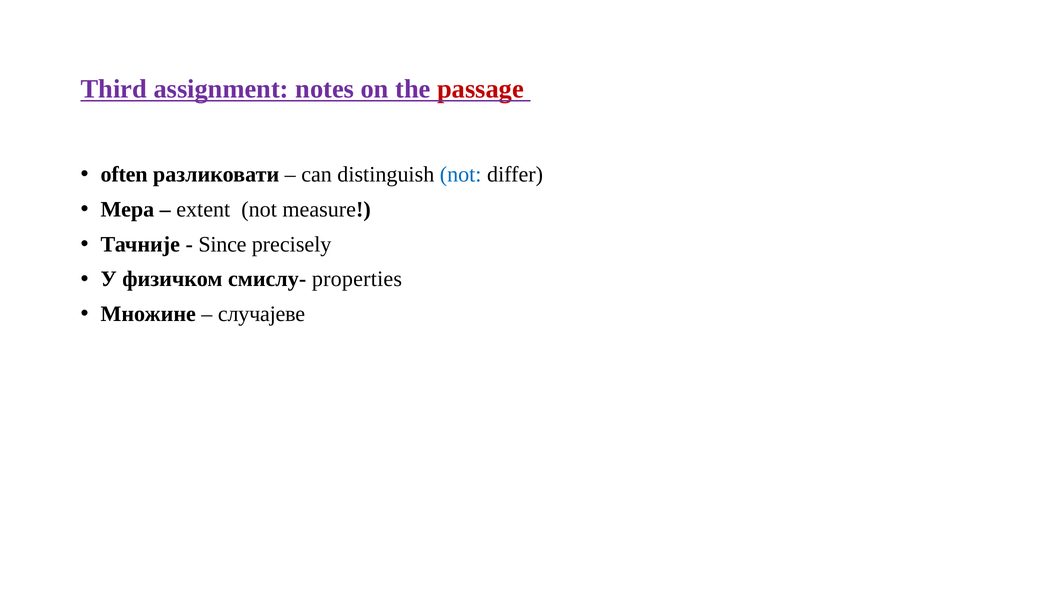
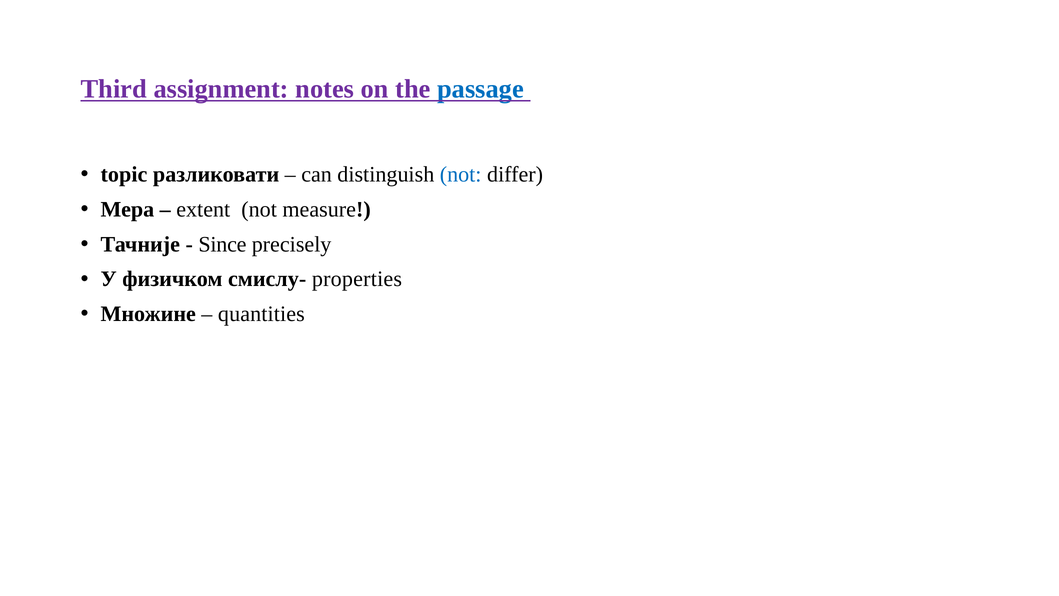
passage colour: red -> blue
often: often -> topic
случајеве: случајеве -> quantities
